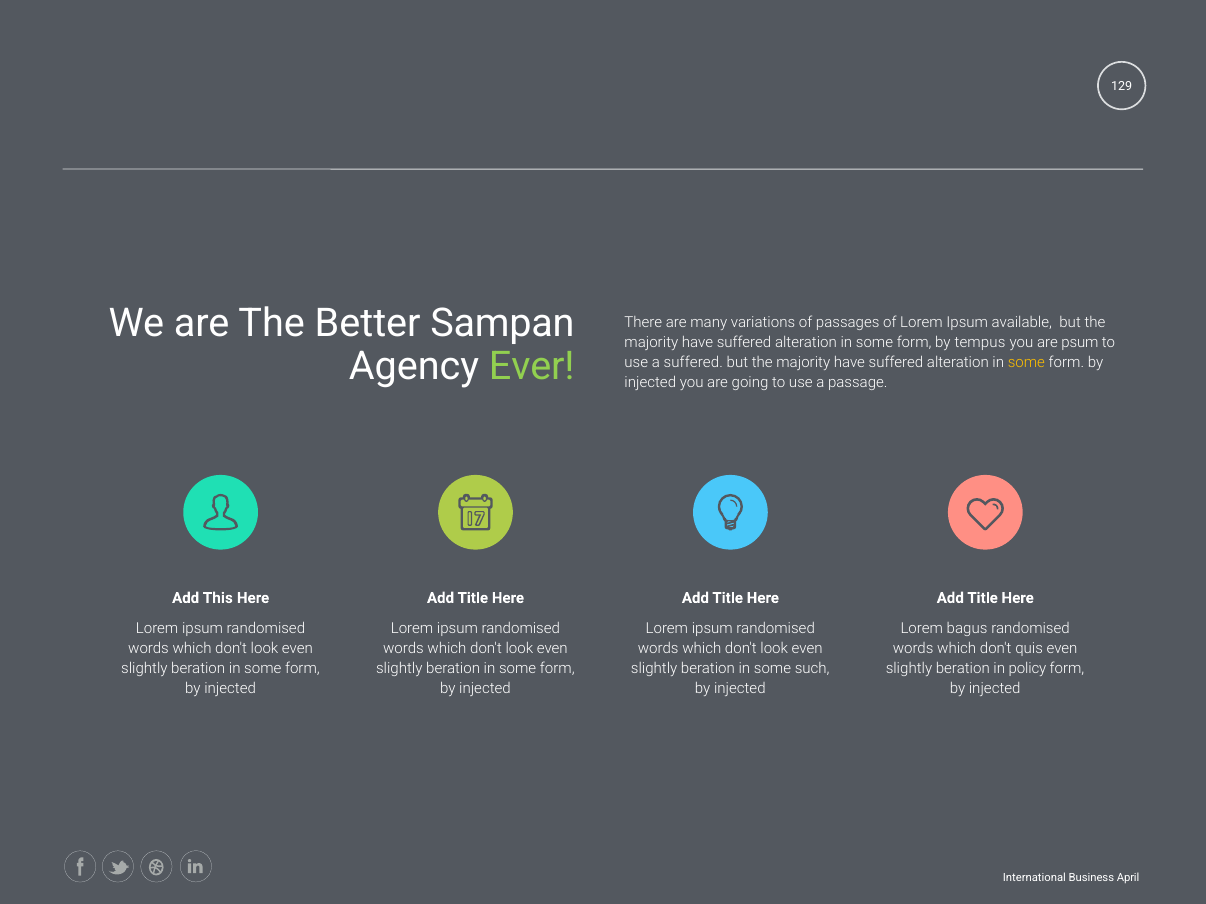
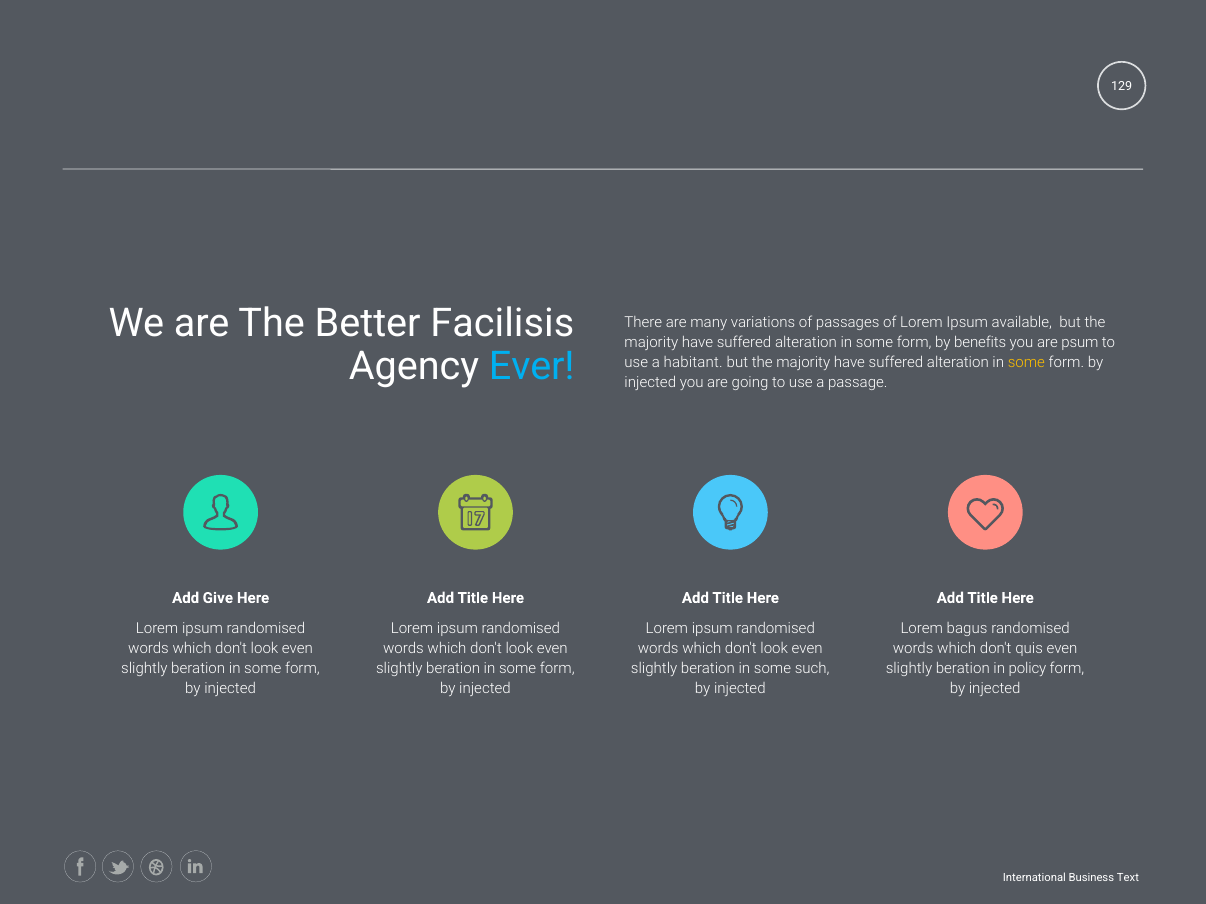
Sampan: Sampan -> Facilisis
tempus: tempus -> benefits
Ever colour: light green -> light blue
a suffered: suffered -> habitant
This: This -> Give
April: April -> Text
